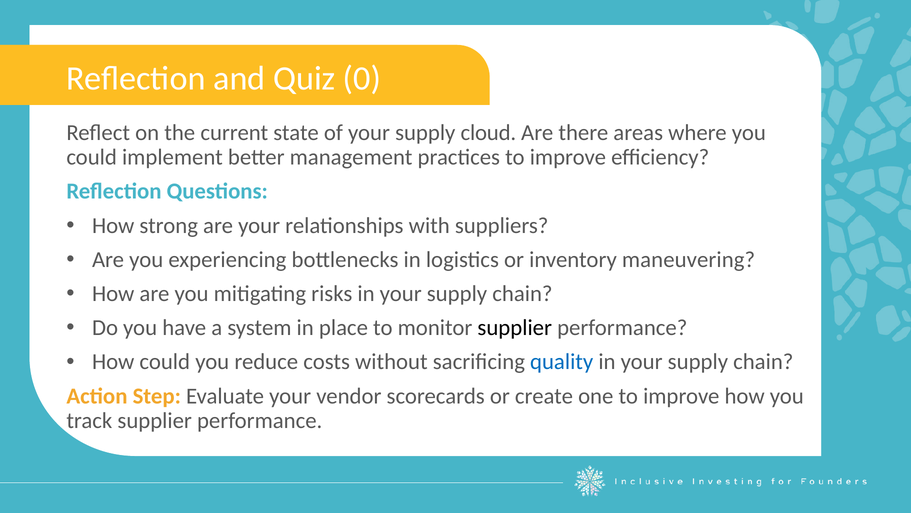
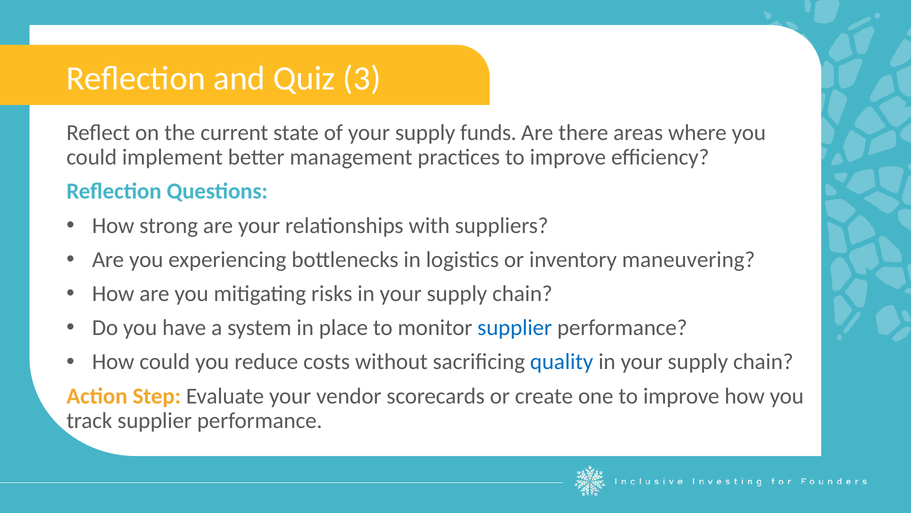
0: 0 -> 3
cloud: cloud -> funds
supplier at (515, 327) colour: black -> blue
